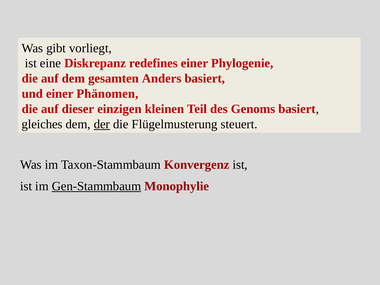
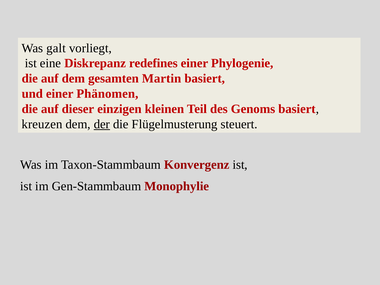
gibt: gibt -> galt
Anders: Anders -> Martin
gleiches: gleiches -> kreuzen
Gen-Stammbaum underline: present -> none
